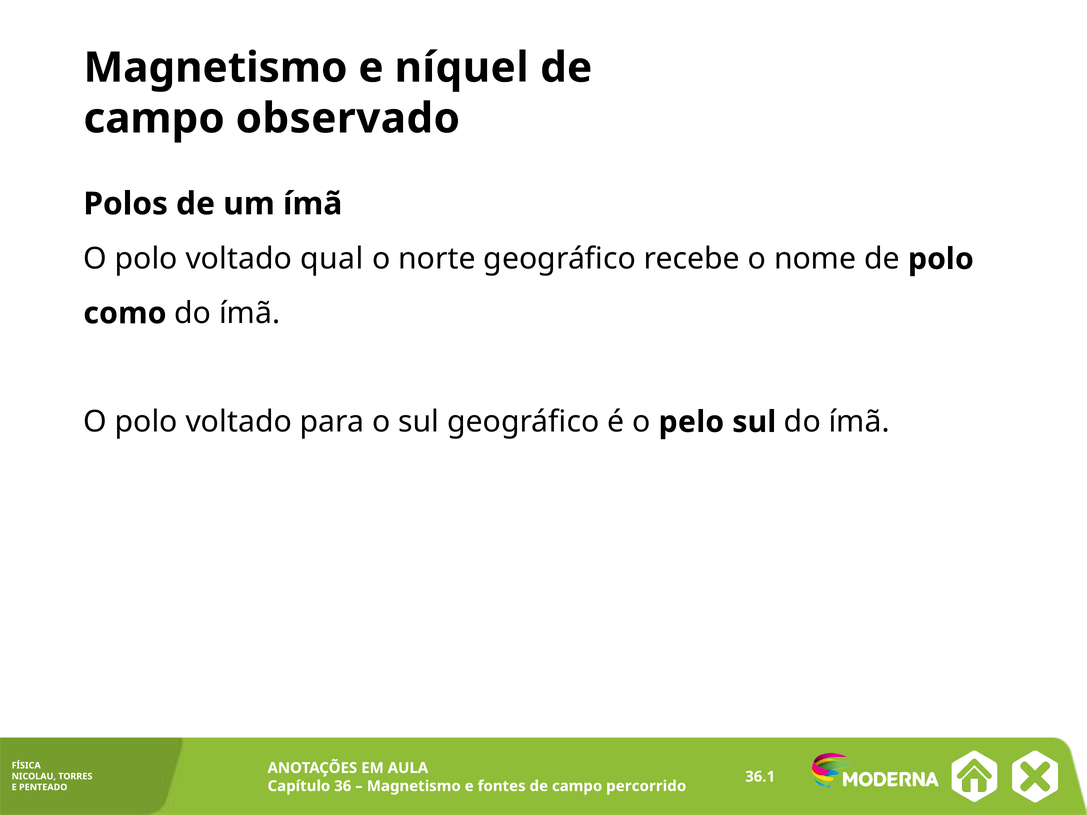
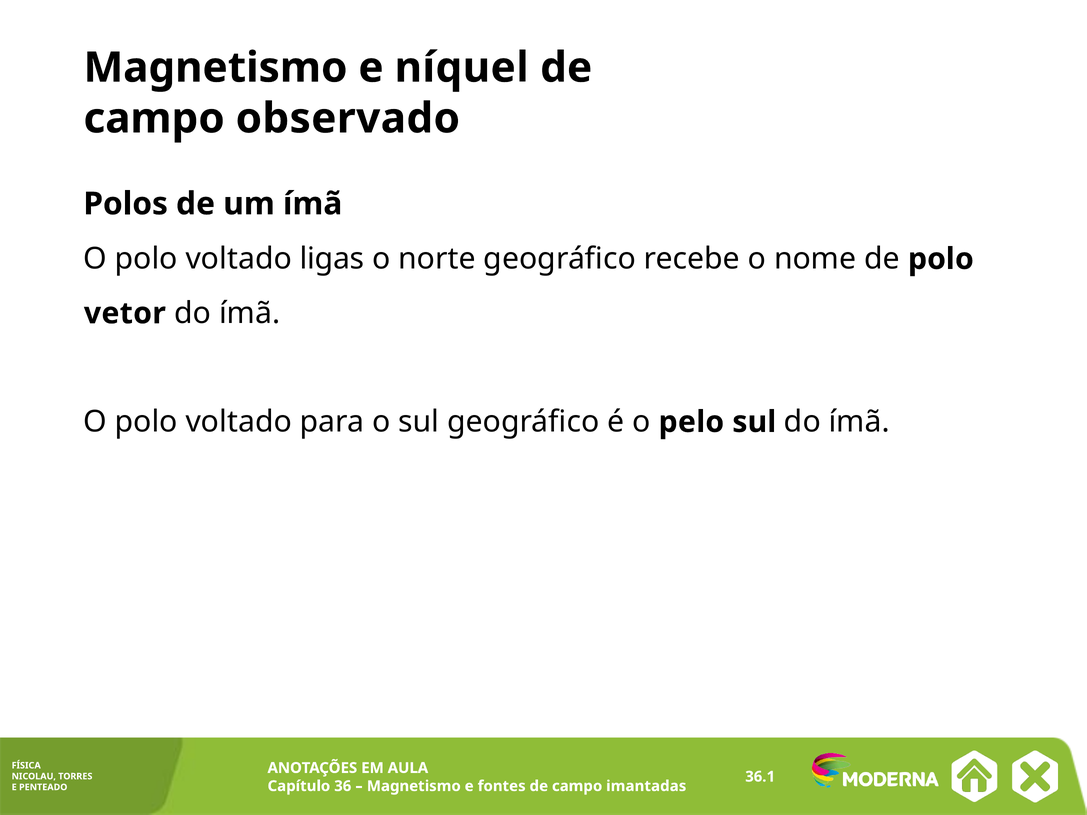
qual: qual -> ligas
como: como -> vetor
percorrido: percorrido -> imantadas
